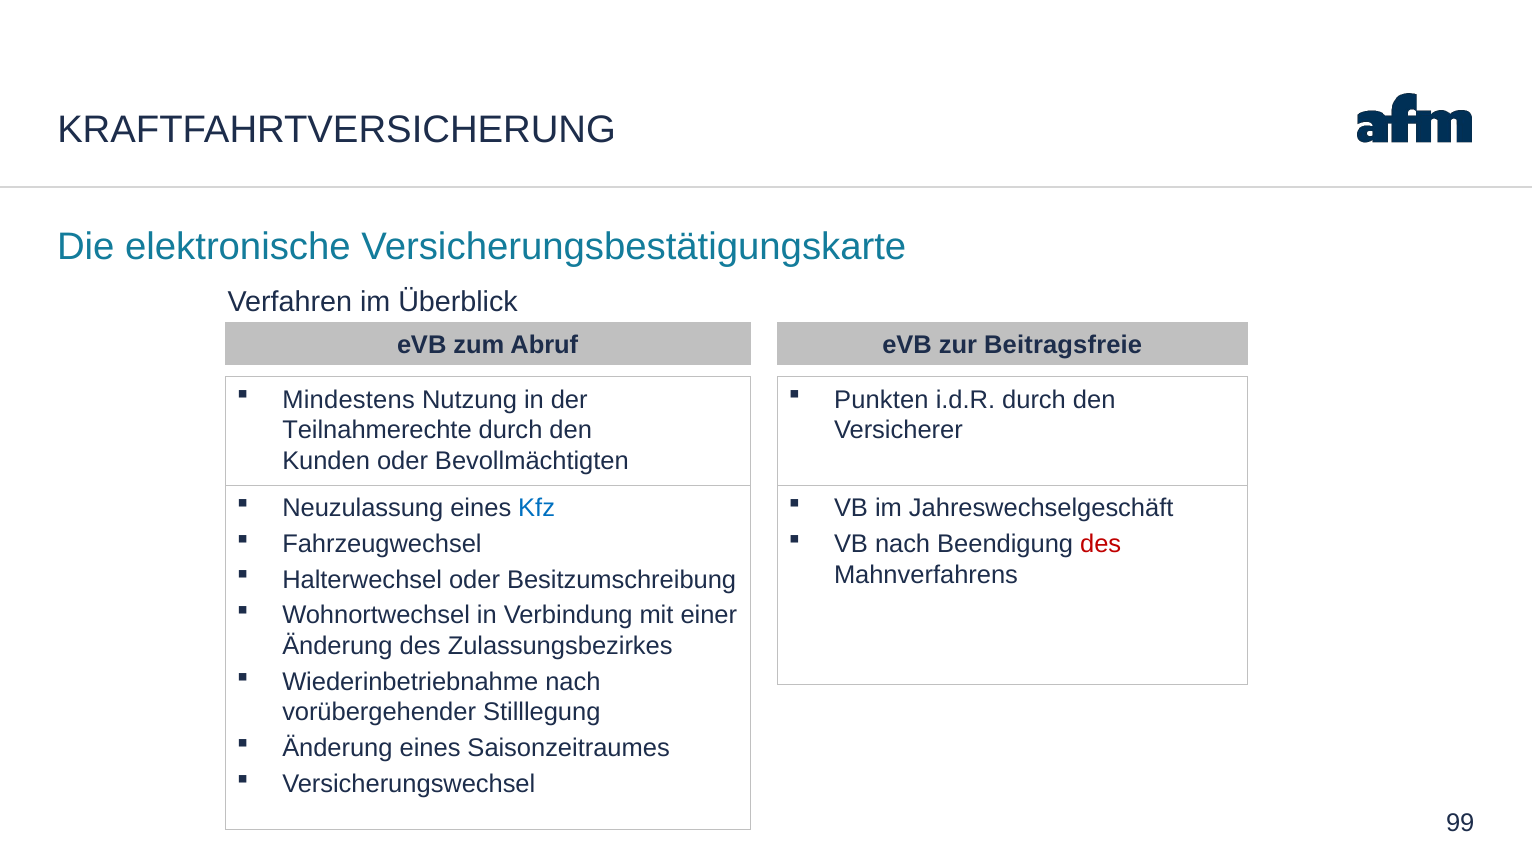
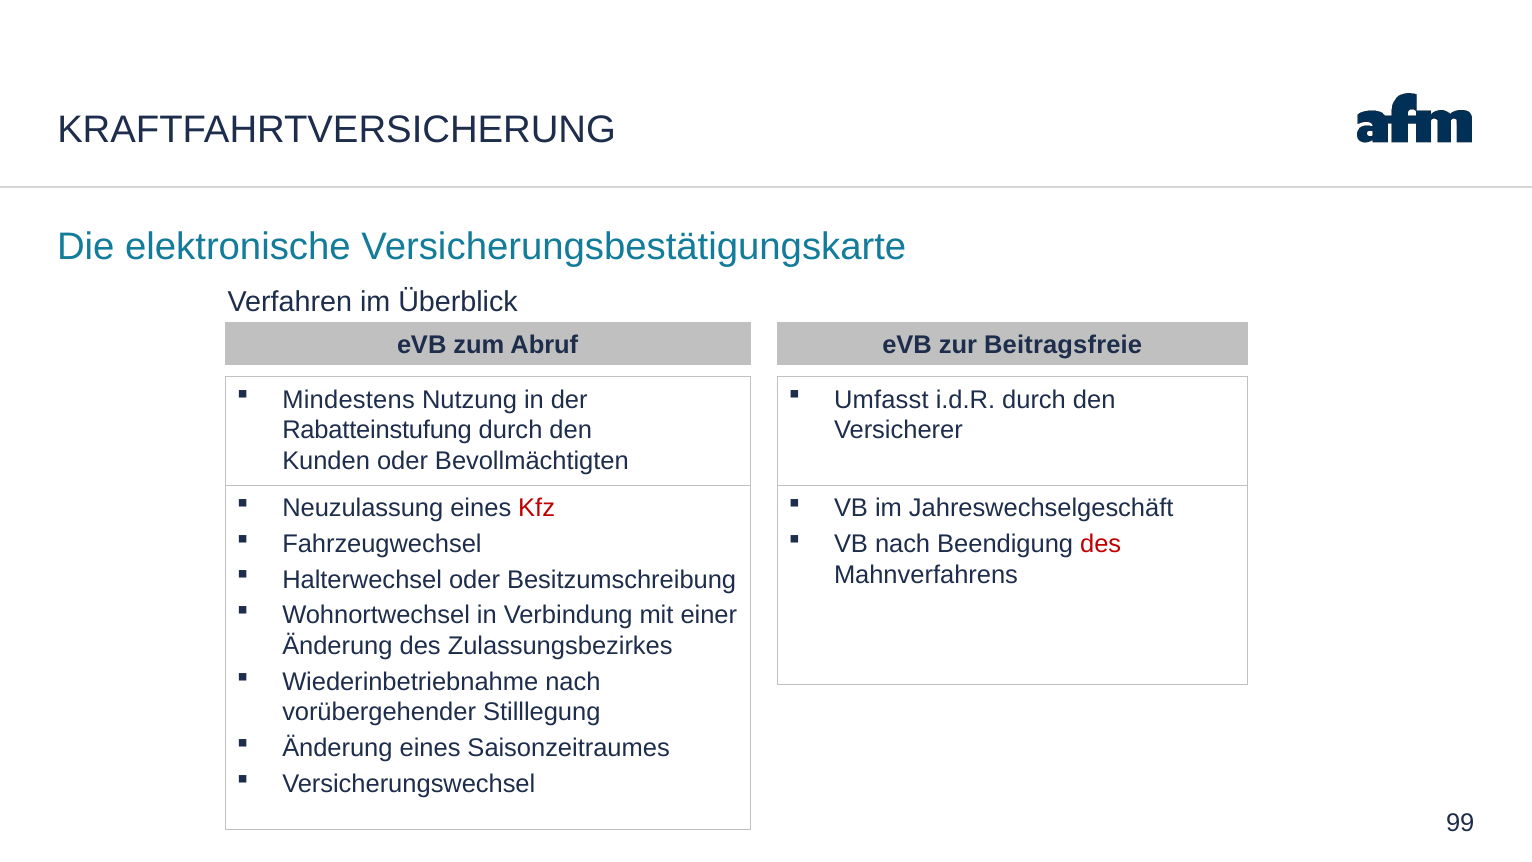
Punkten: Punkten -> Umfasst
Teilnahmerechte: Teilnahmerechte -> Rabatteinstufung
Kfz colour: blue -> red
